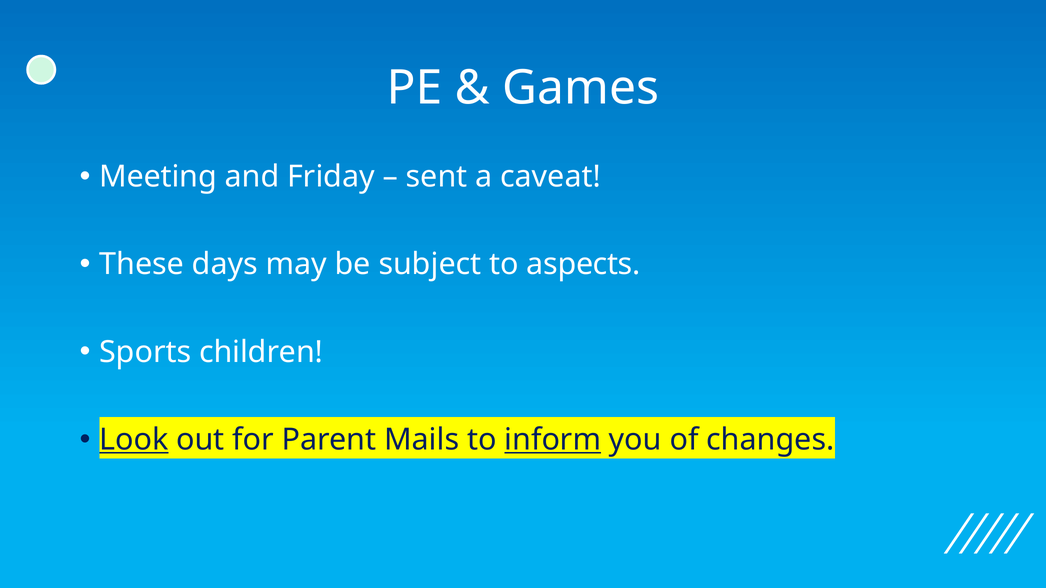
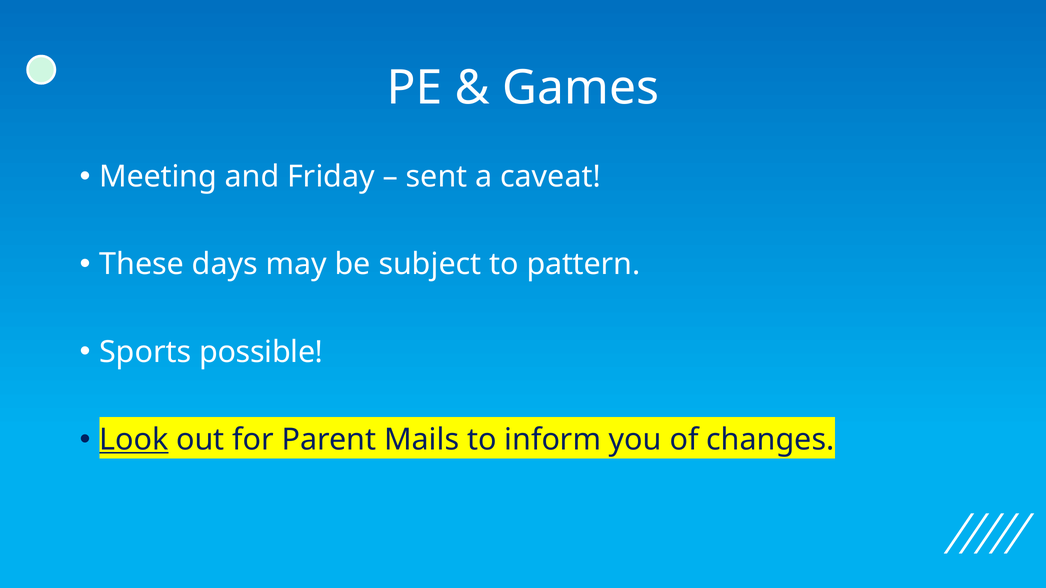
aspects: aspects -> pattern
children: children -> possible
inform underline: present -> none
